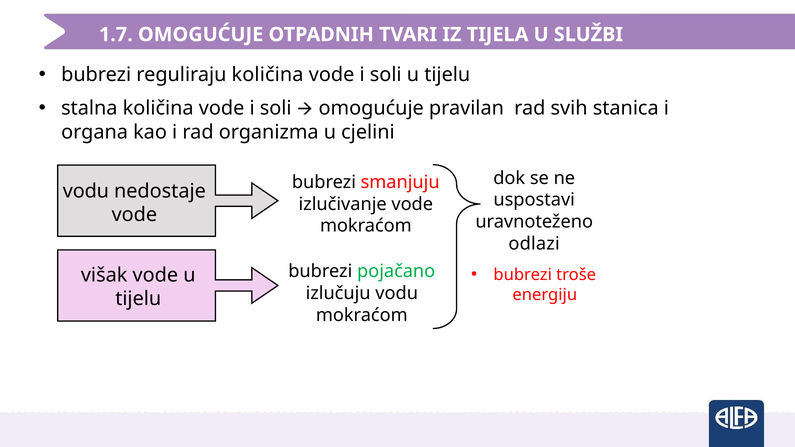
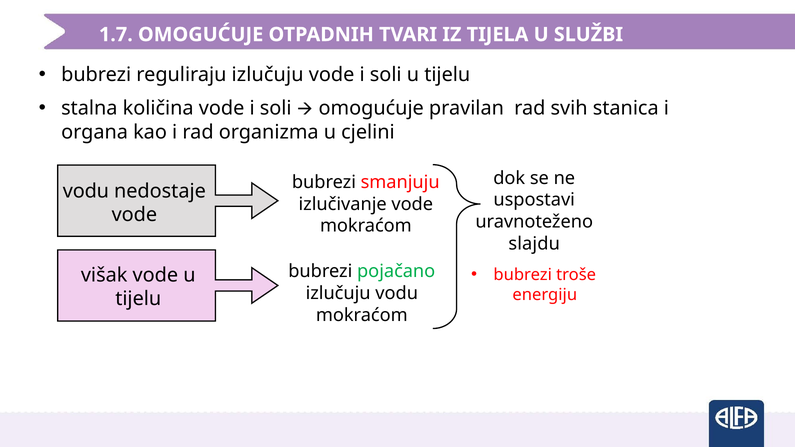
reguliraju količina: količina -> izlučuju
odlazi: odlazi -> slajdu
